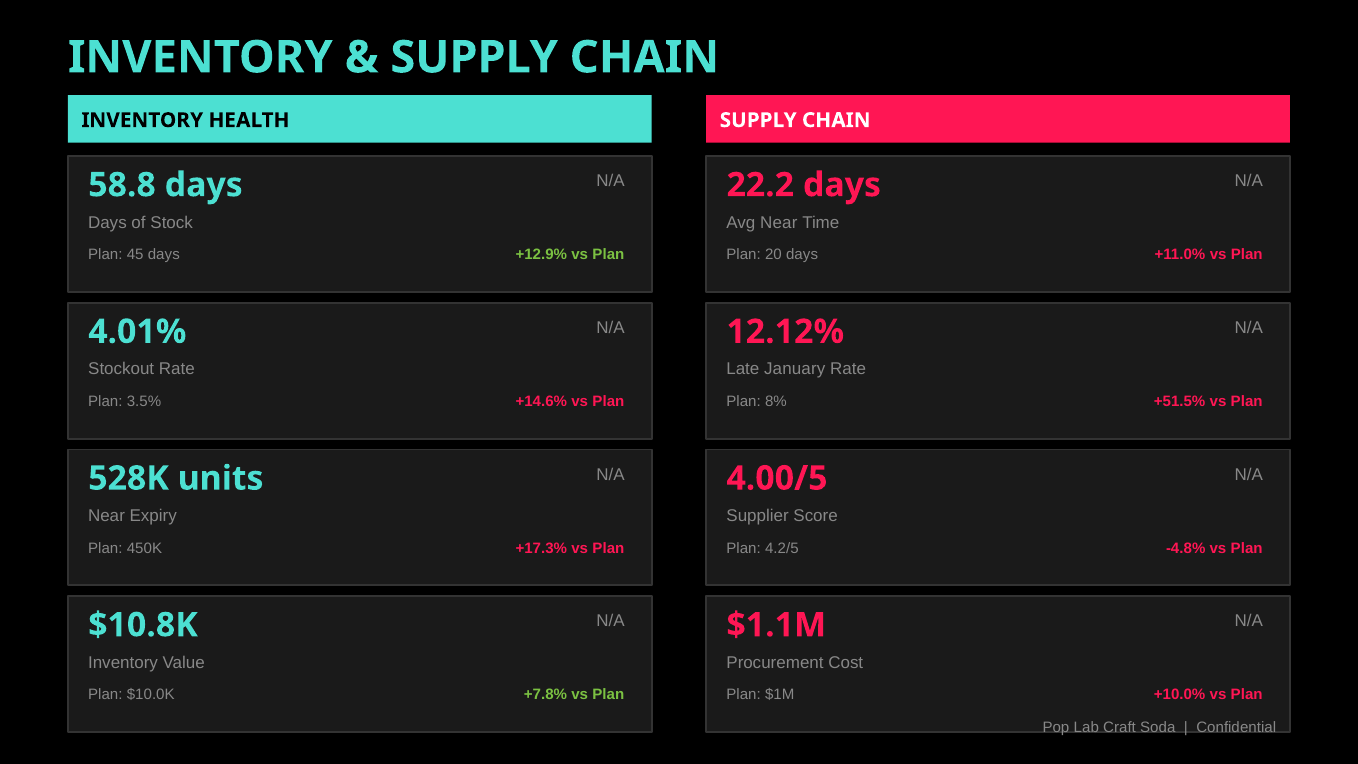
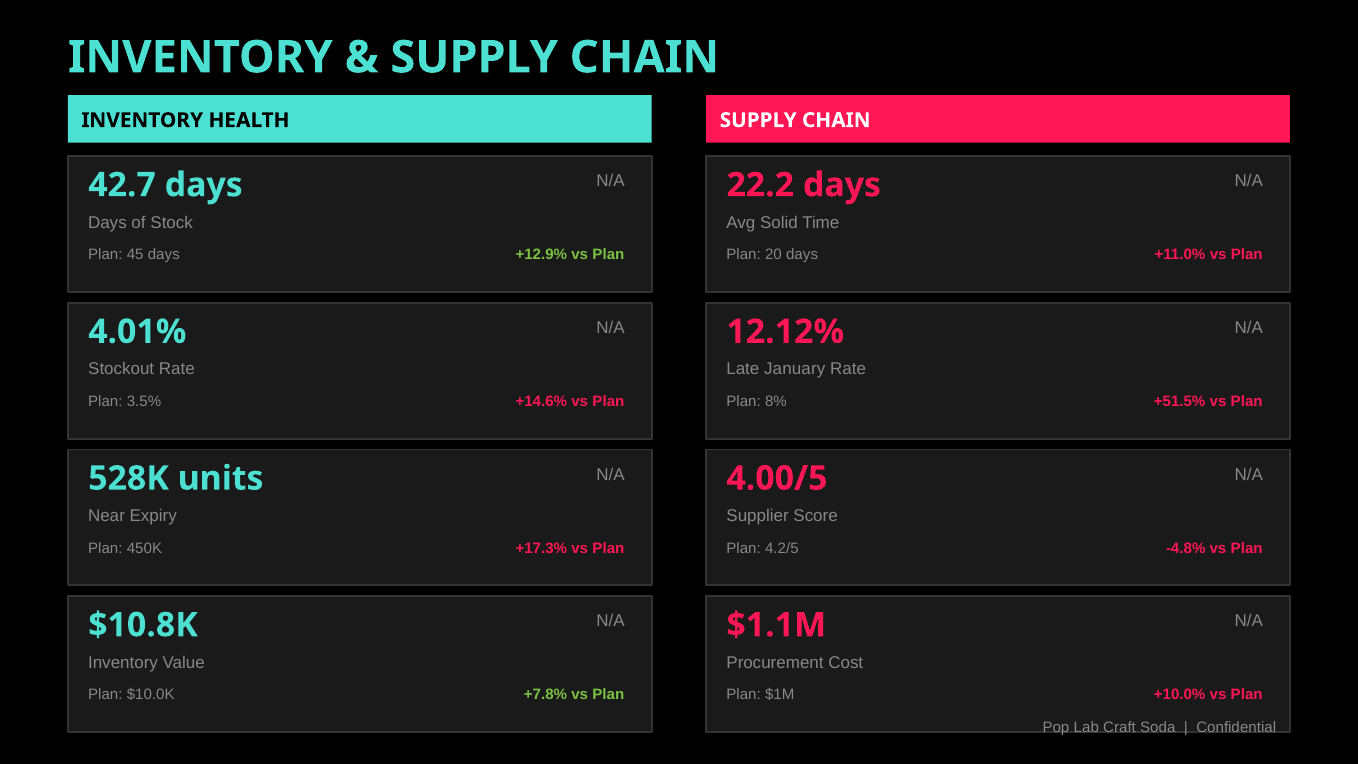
58.8: 58.8 -> 42.7
Avg Near: Near -> Solid
